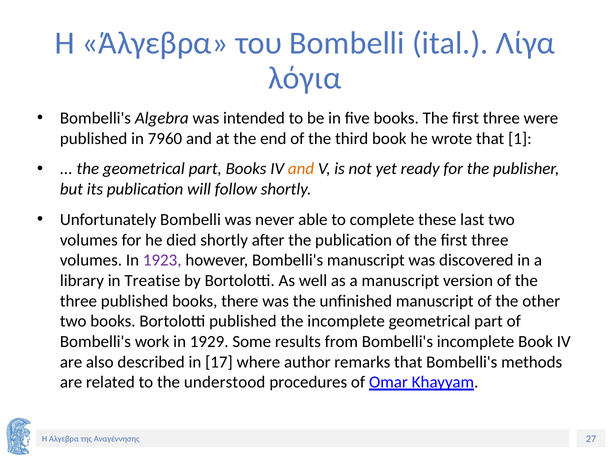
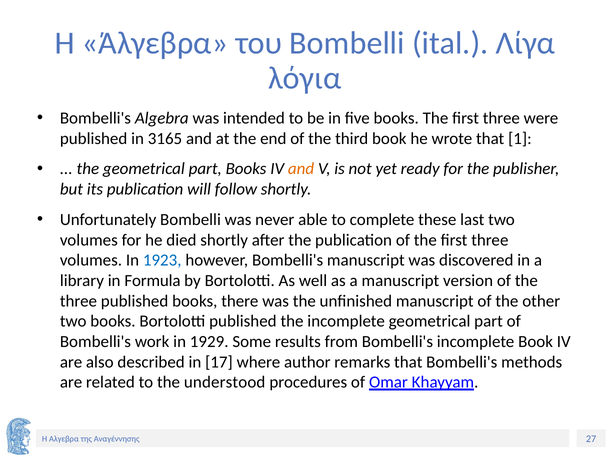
7960: 7960 -> 3165
1923 colour: purple -> blue
Treatise: Treatise -> Formula
